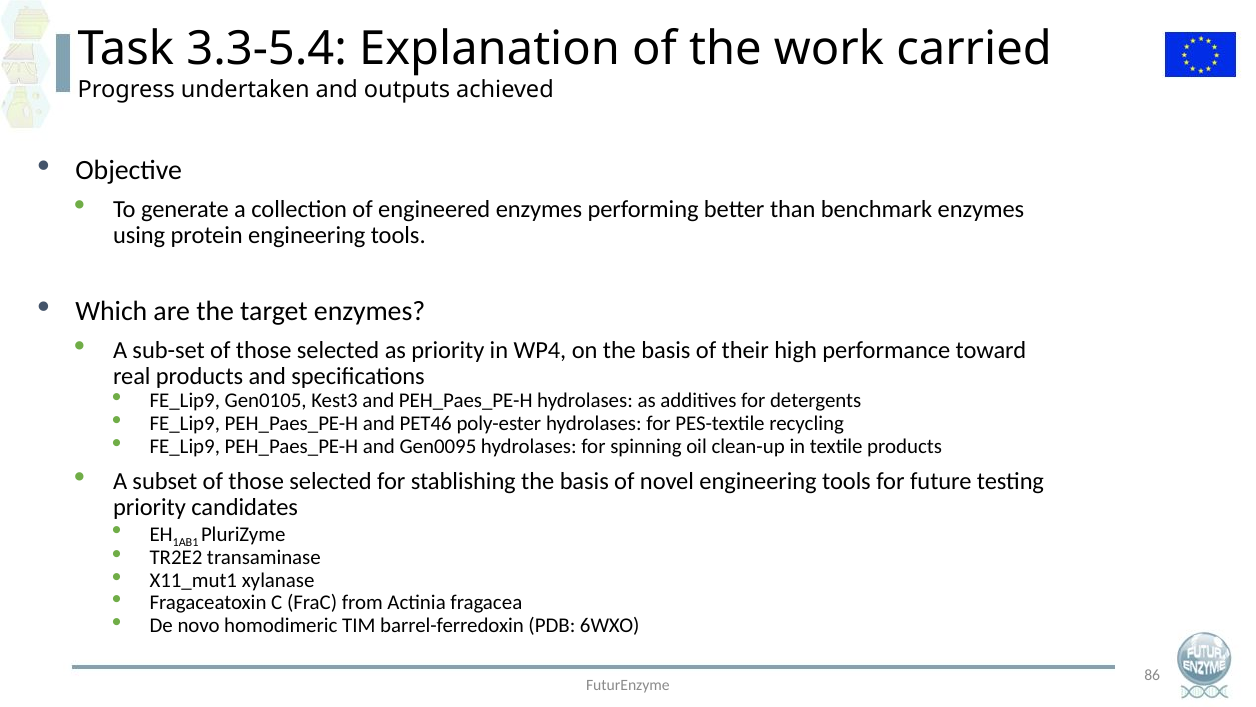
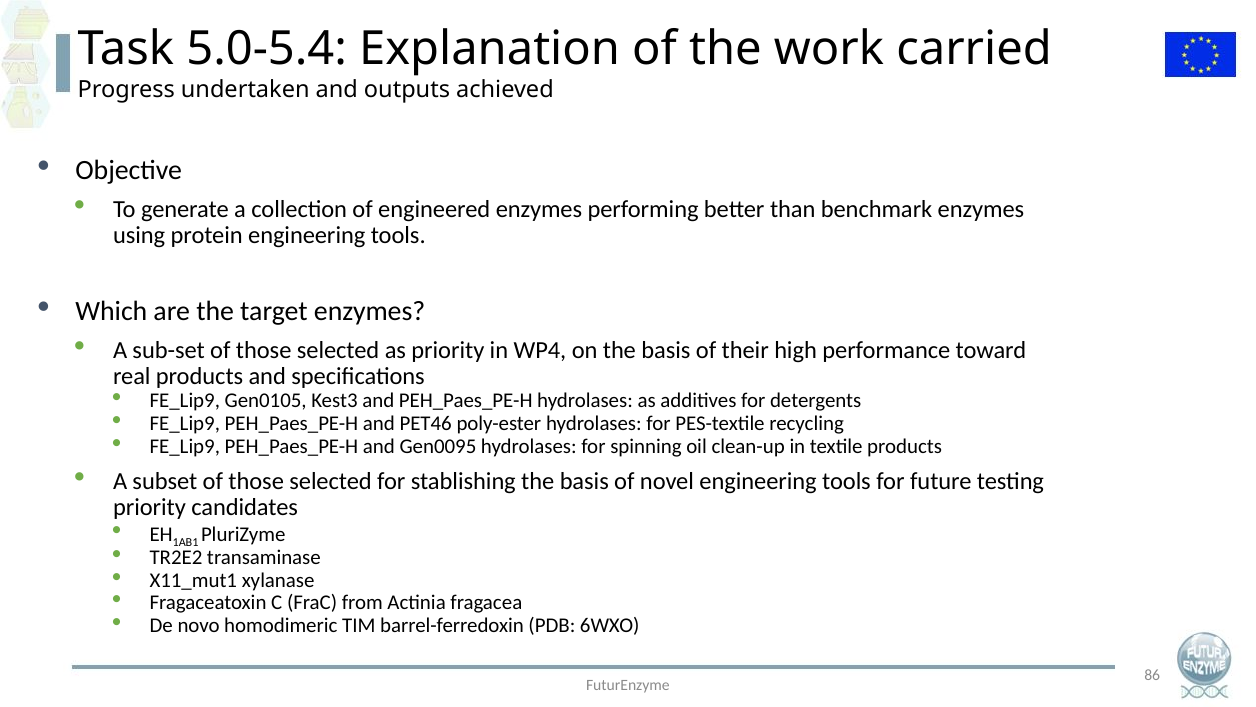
3.3-5.4: 3.3-5.4 -> 5.0-5.4
